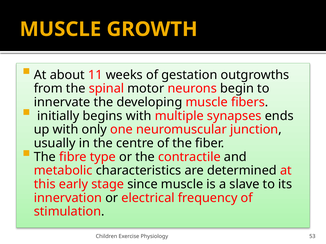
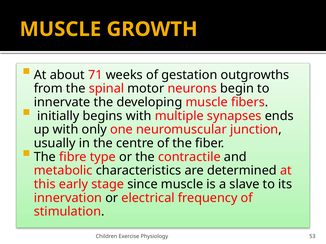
11: 11 -> 71
